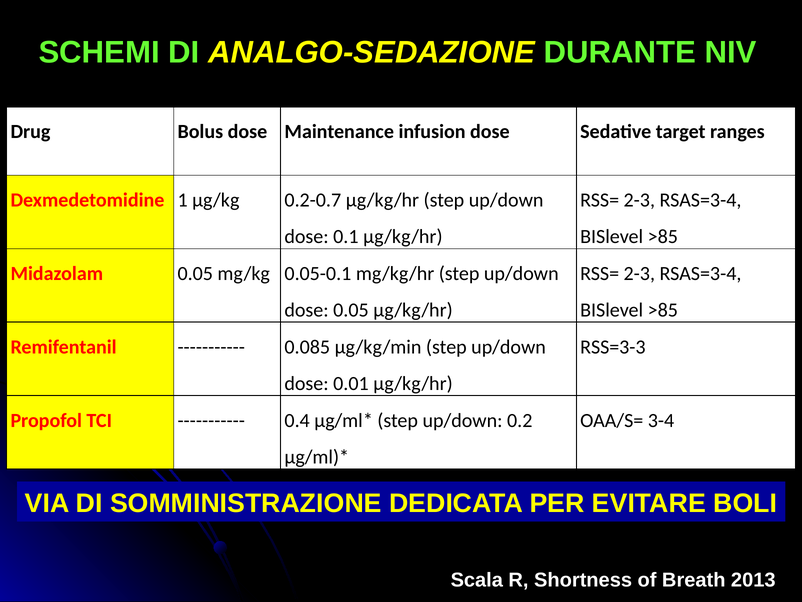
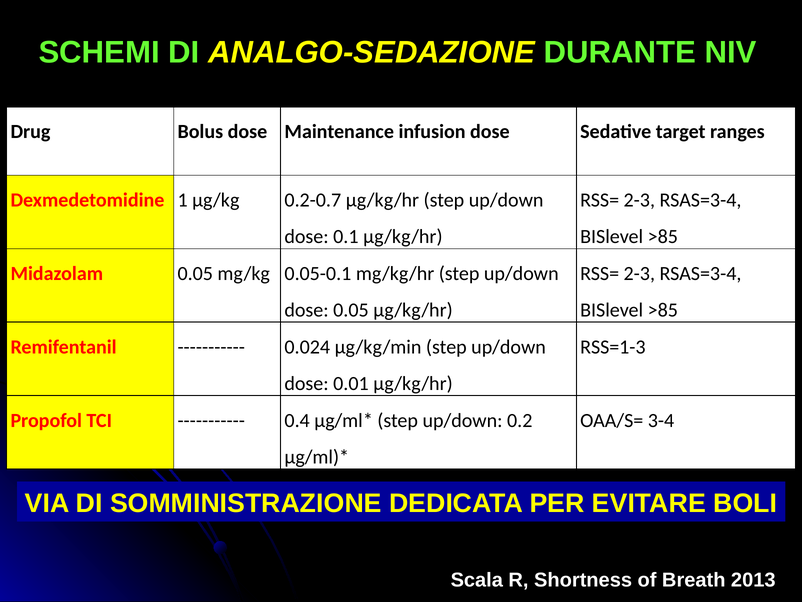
0.085: 0.085 -> 0.024
RSS=3-3: RSS=3-3 -> RSS=1-3
